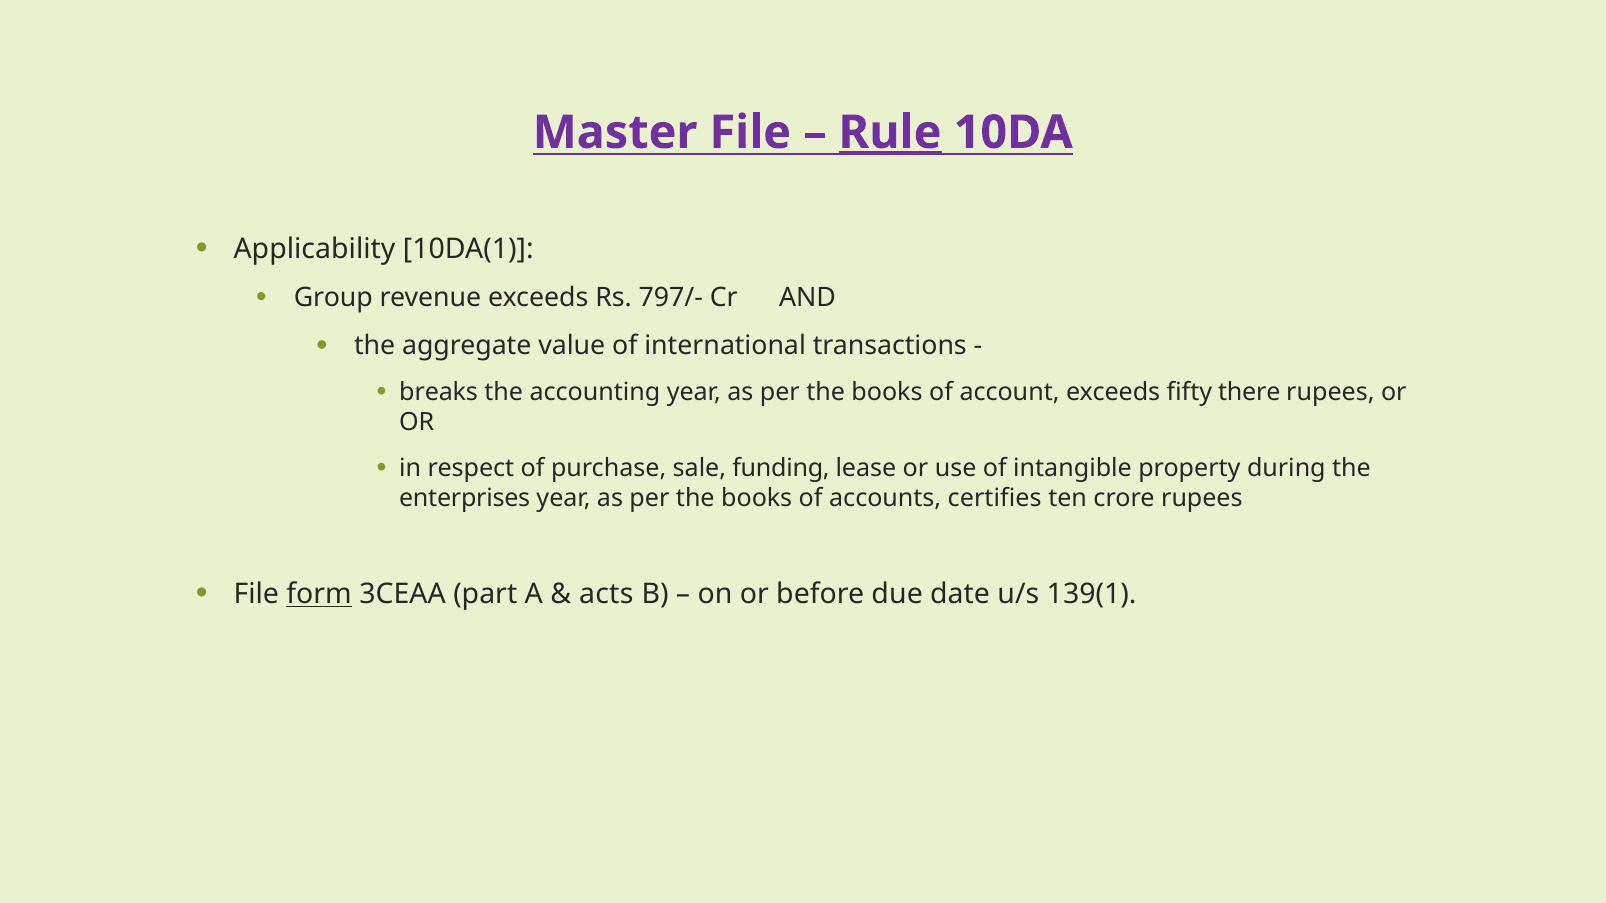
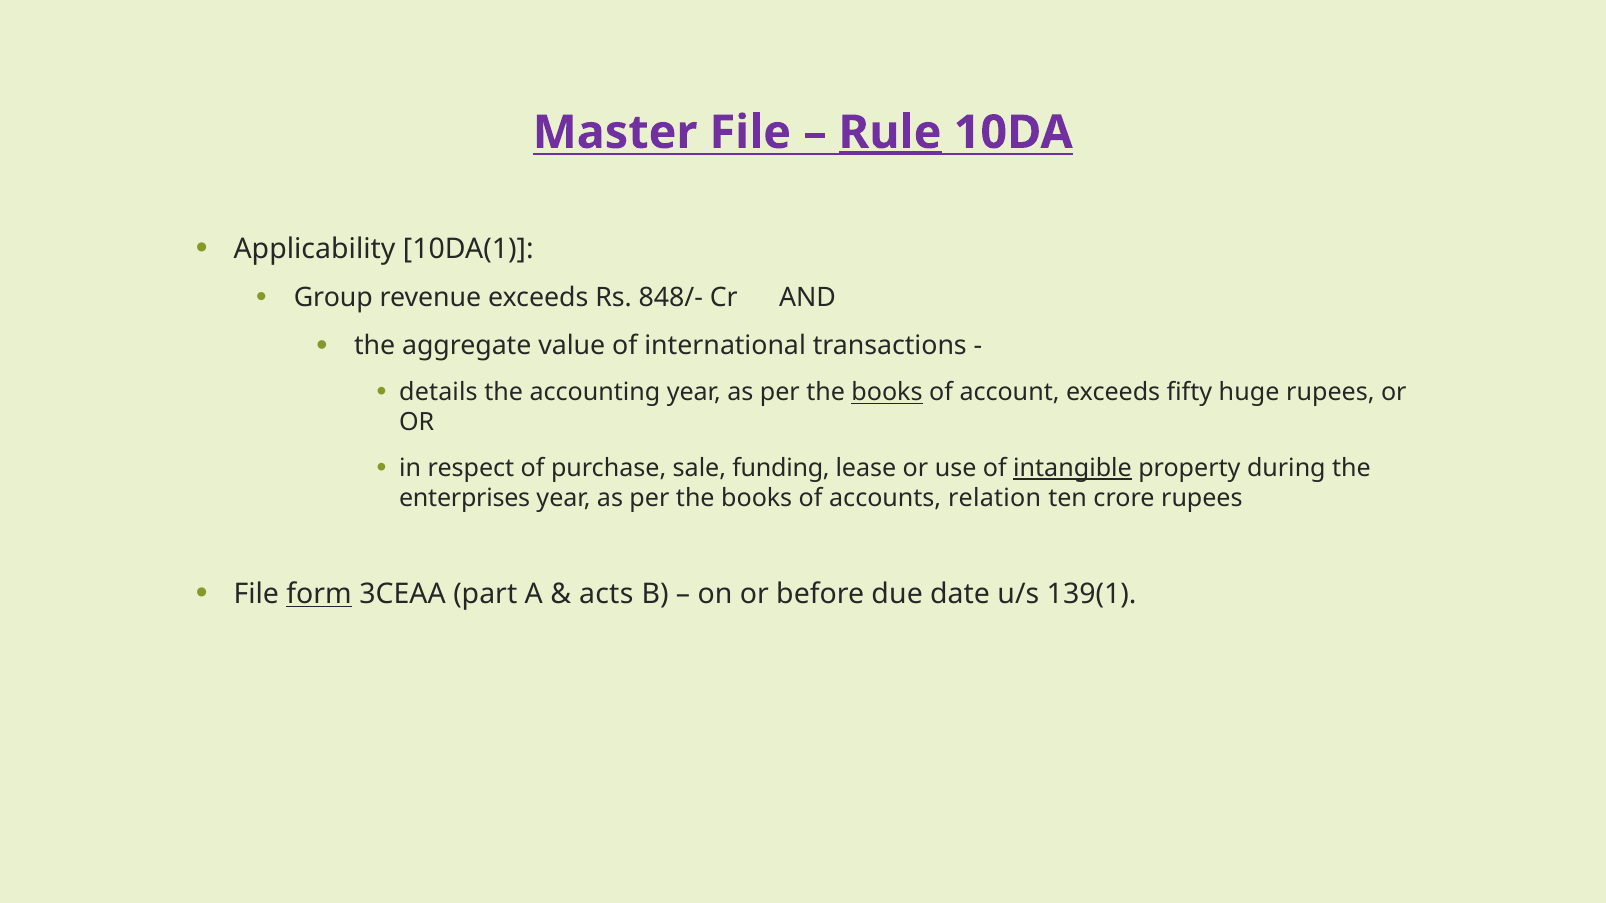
797/-: 797/- -> 848/-
breaks: breaks -> details
books at (887, 393) underline: none -> present
there: there -> huge
intangible underline: none -> present
certifies: certifies -> relation
